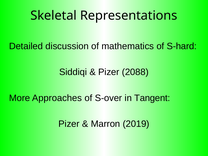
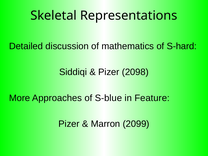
2088: 2088 -> 2098
S-over: S-over -> S-blue
Tangent: Tangent -> Feature
2019: 2019 -> 2099
